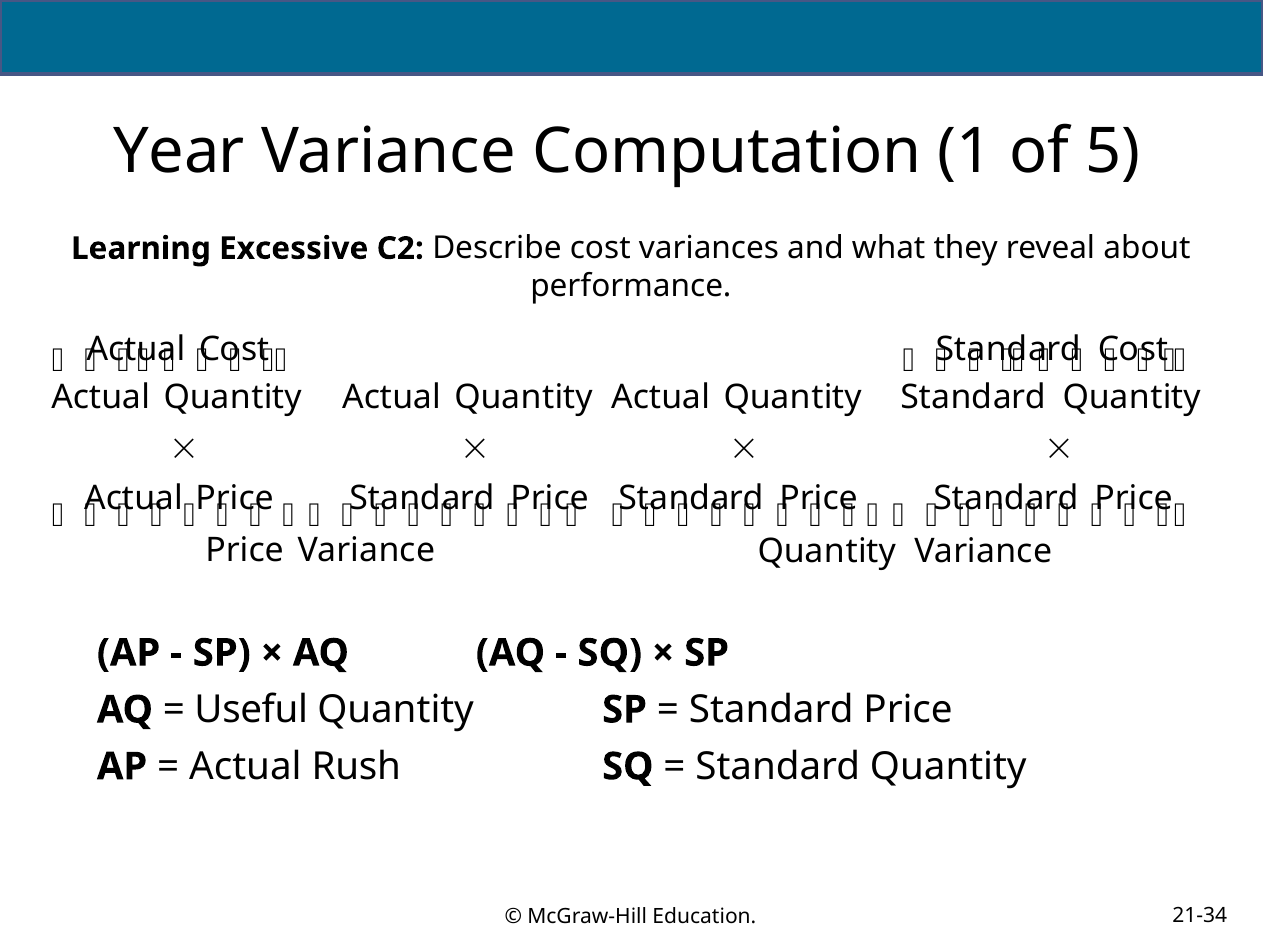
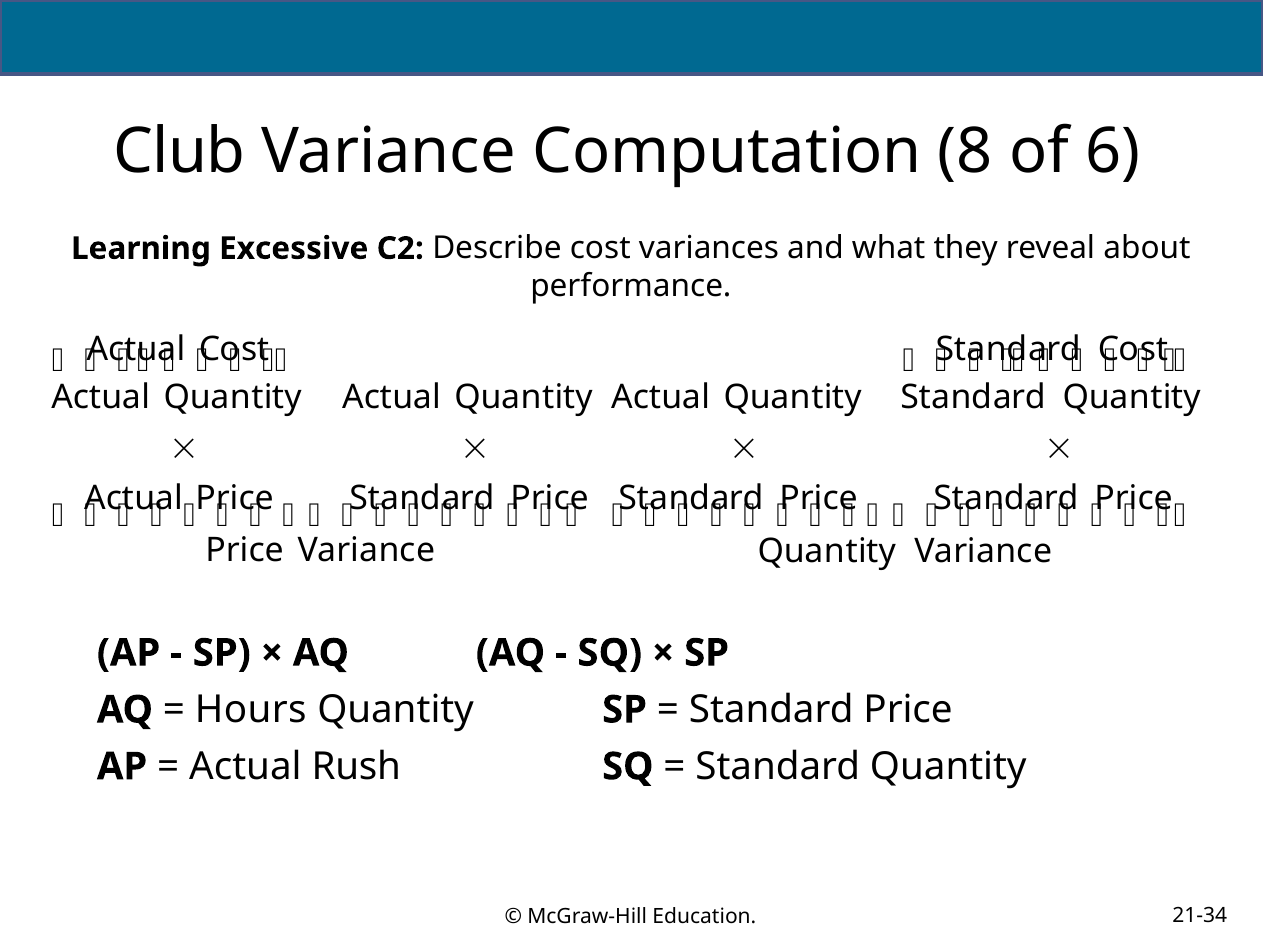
Year: Year -> Club
1: 1 -> 8
5: 5 -> 6
Useful: Useful -> Hours
